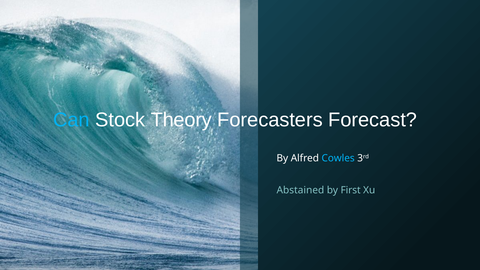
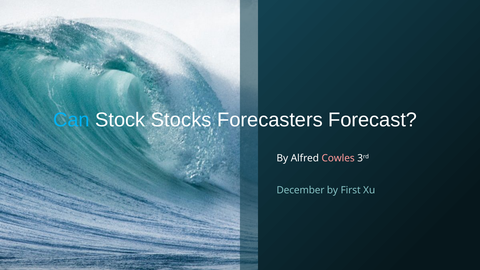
Theory: Theory -> Stocks
Cowles colour: light blue -> pink
Abstained: Abstained -> December
